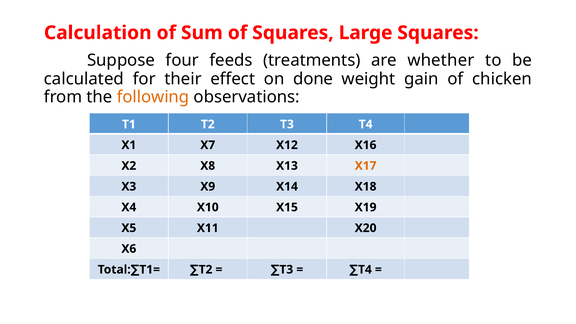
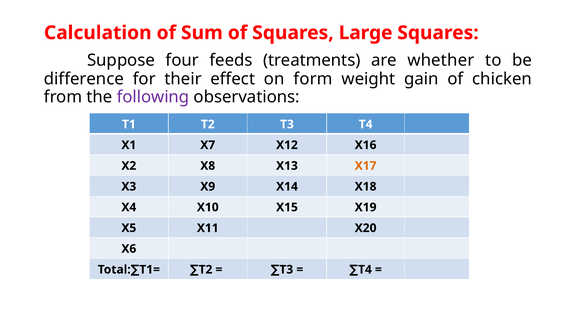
calculated: calculated -> difference
done: done -> form
following colour: orange -> purple
